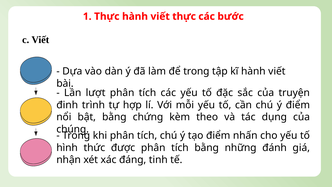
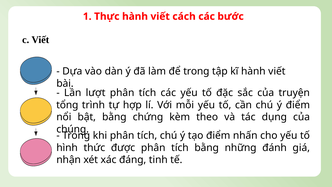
viết thực: thực -> cách
định: định -> tổng
